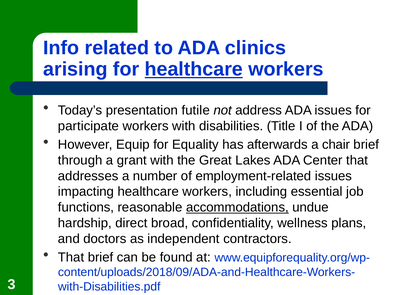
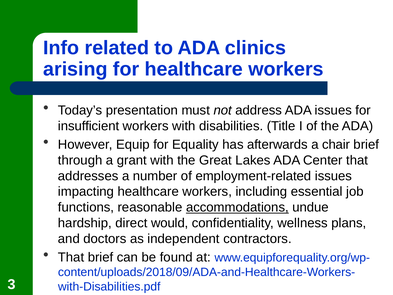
healthcare at (194, 69) underline: present -> none
futile: futile -> must
participate: participate -> insufficient
broad: broad -> would
